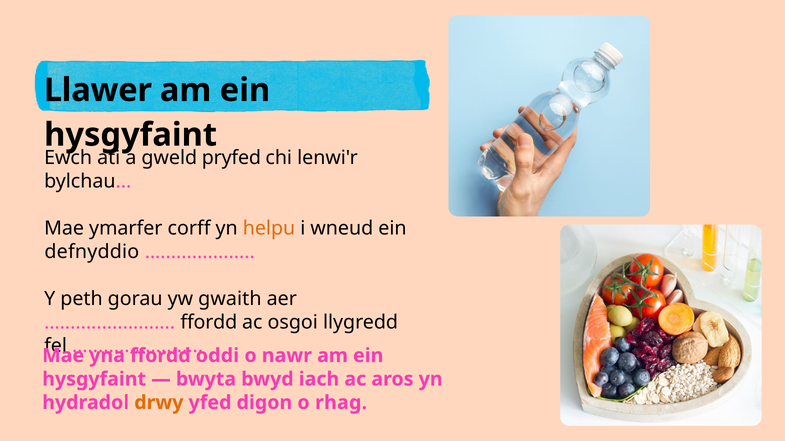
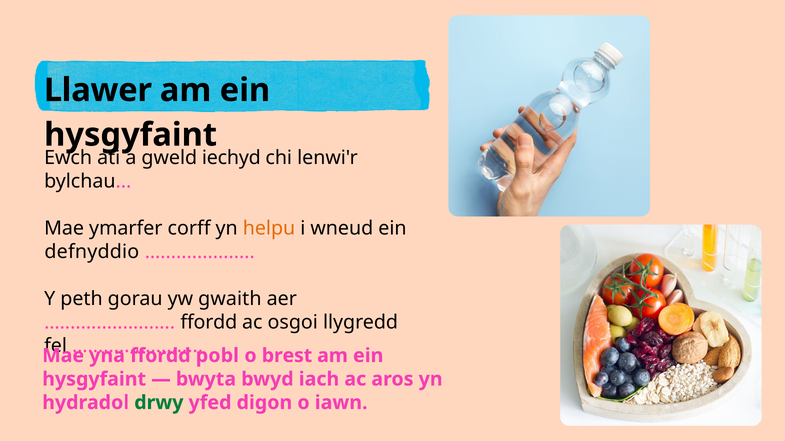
pryfed: pryfed -> iechyd
oddi: oddi -> pobl
nawr: nawr -> brest
drwy colour: orange -> green
rhag: rhag -> iawn
